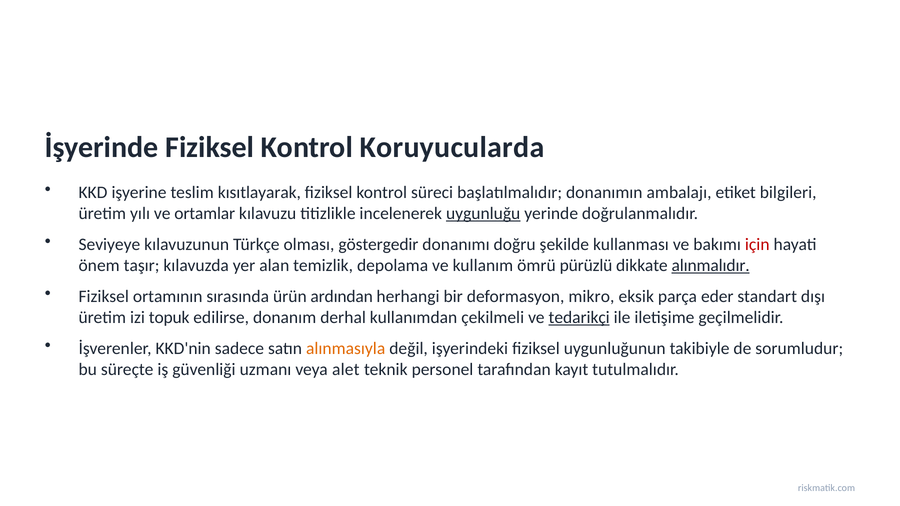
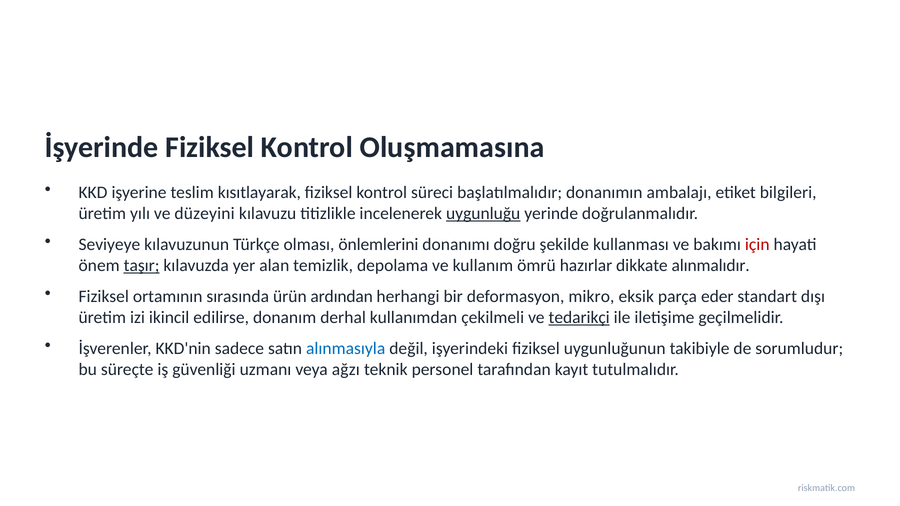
Koruyucularda: Koruyucularda -> Oluşmamasına
ortamlar: ortamlar -> düzeyini
göstergedir: göstergedir -> önlemlerini
taşır underline: none -> present
pürüzlü: pürüzlü -> hazırlar
alınmalıdır underline: present -> none
topuk: topuk -> ikincil
alınmasıyla colour: orange -> blue
alet: alet -> ağzı
